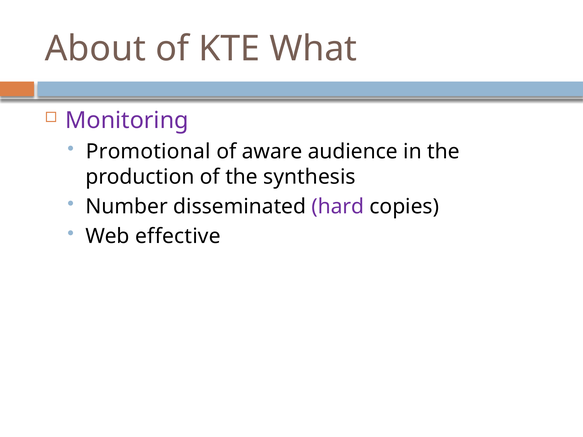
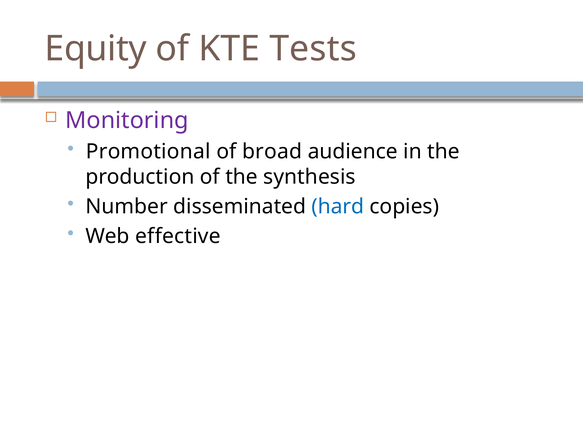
About: About -> Equity
What: What -> Tests
aware: aware -> broad
hard colour: purple -> blue
